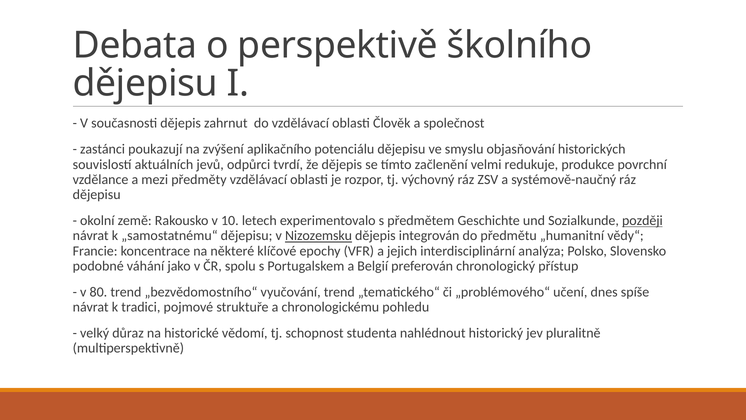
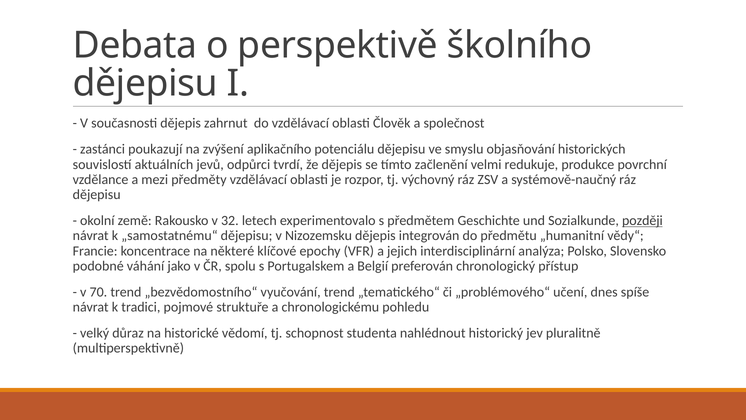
10: 10 -> 32
Nizozemsku underline: present -> none
80: 80 -> 70
